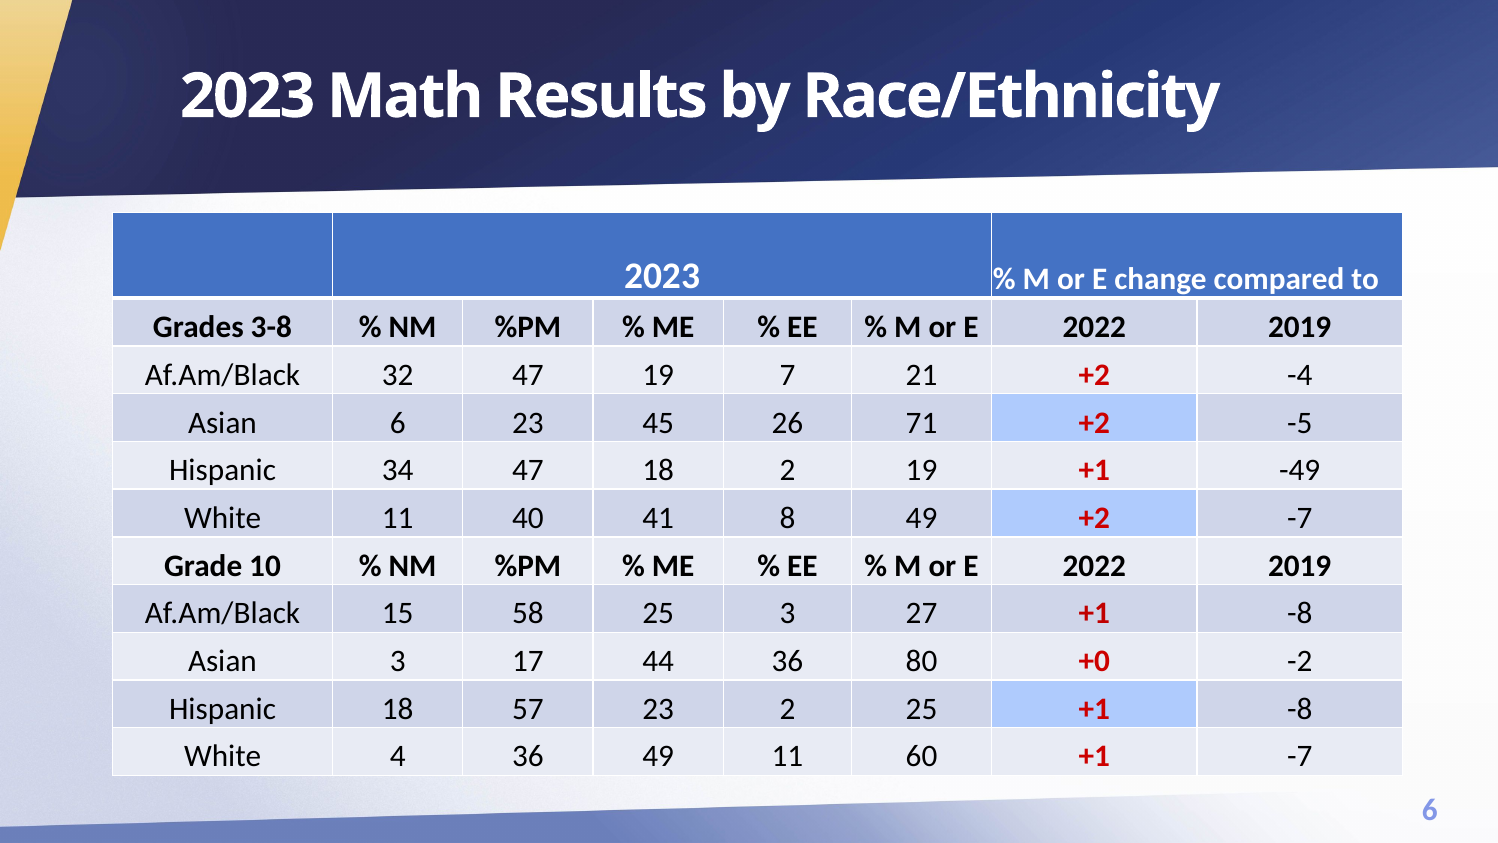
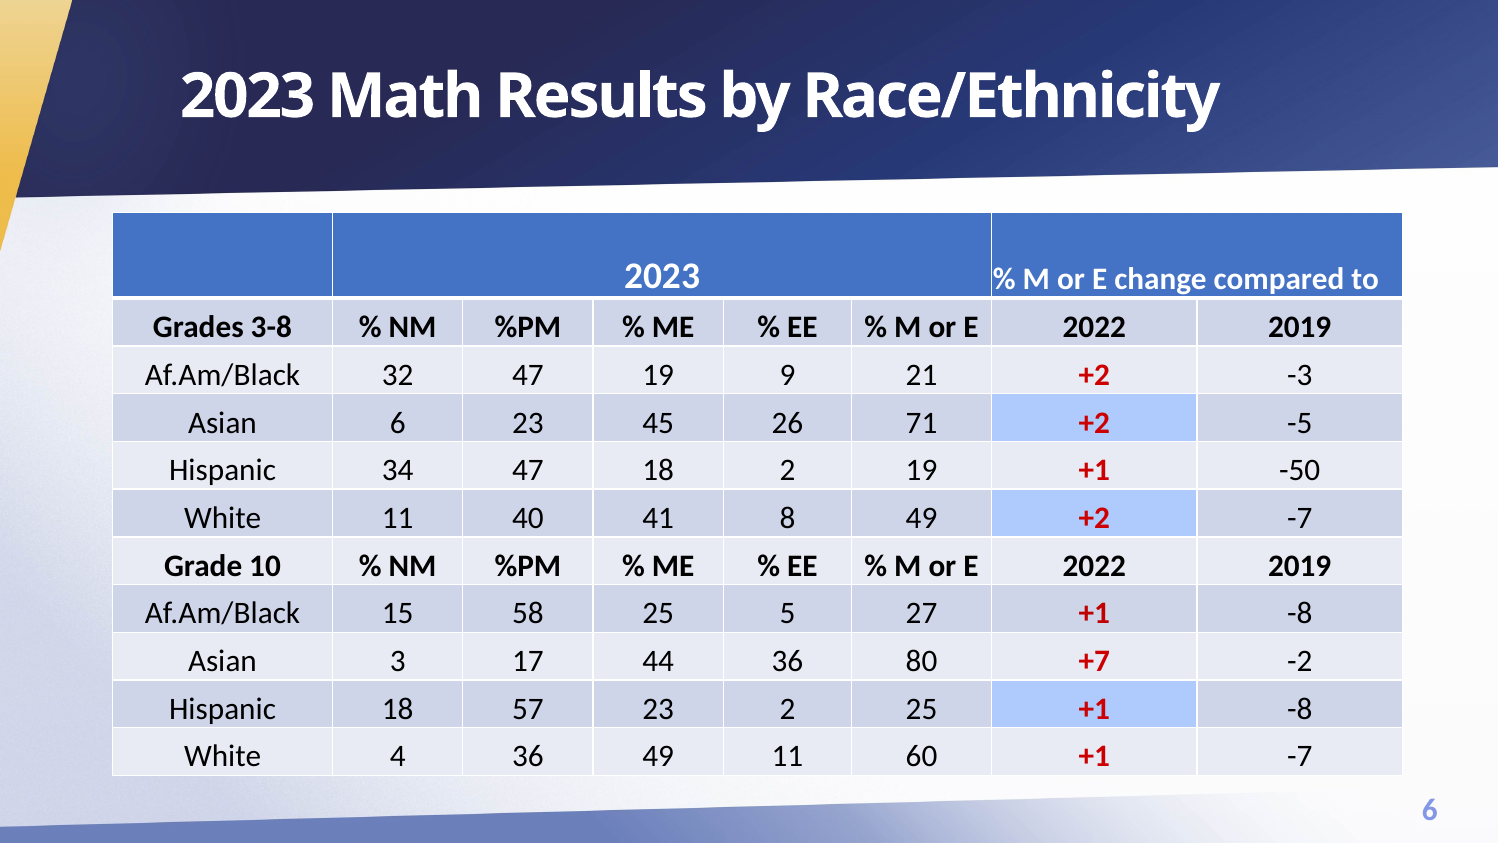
7: 7 -> 9
-4: -4 -> -3
-49: -49 -> -50
25 3: 3 -> 5
+0: +0 -> +7
